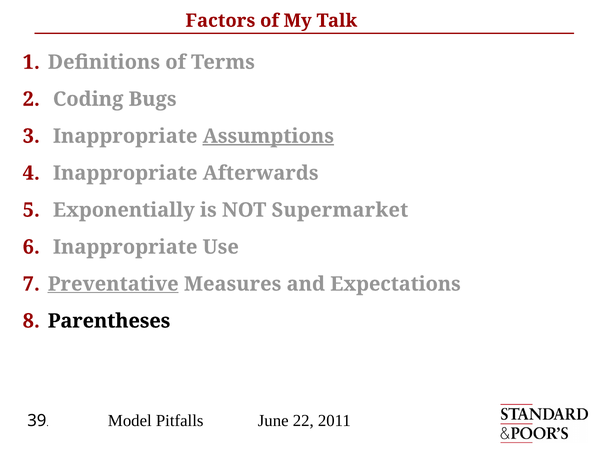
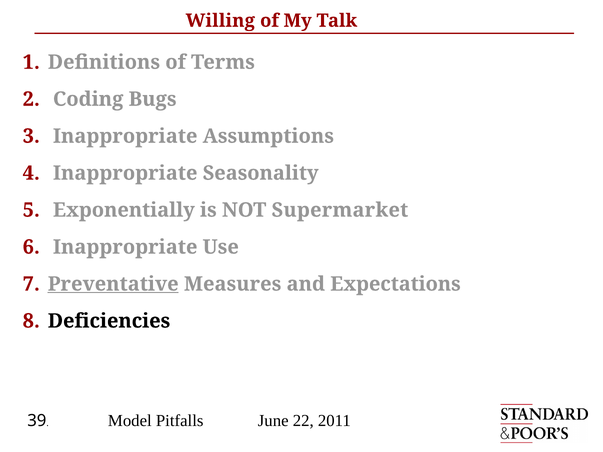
Factors: Factors -> Willing
Assumptions underline: present -> none
Afterwards: Afterwards -> Seasonality
Parentheses: Parentheses -> Deficiencies
